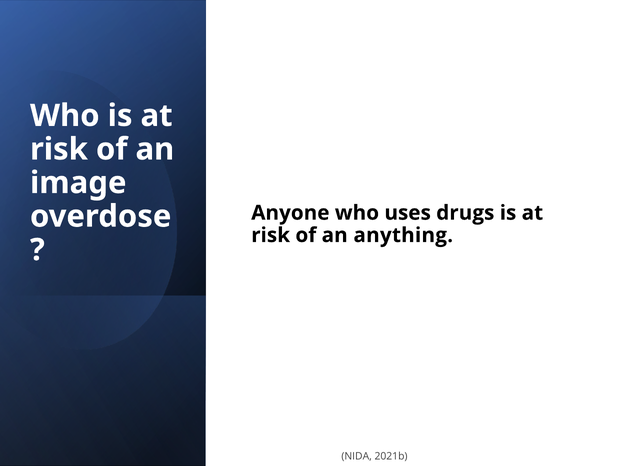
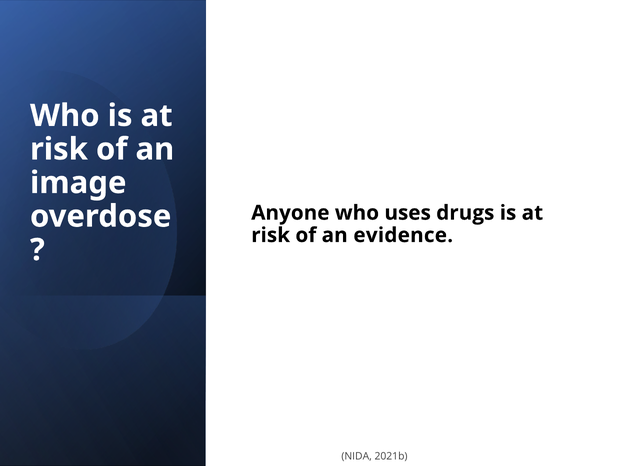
anything: anything -> evidence
